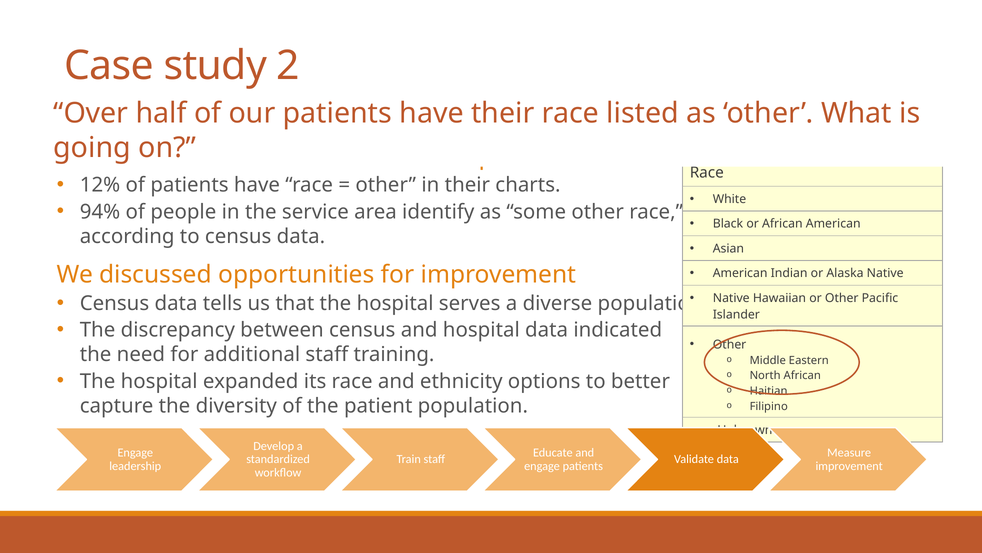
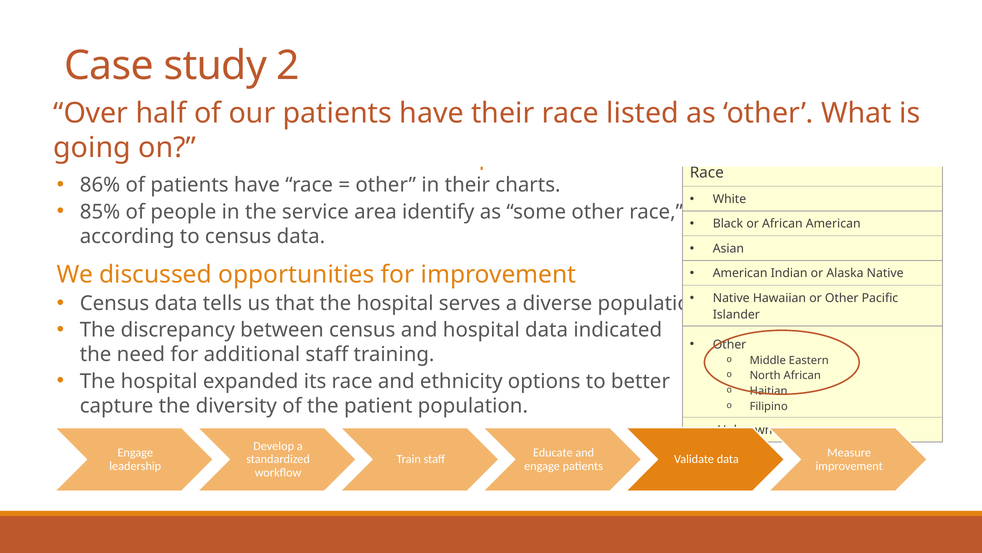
12%: 12% -> 86%
94%: 94% -> 85%
